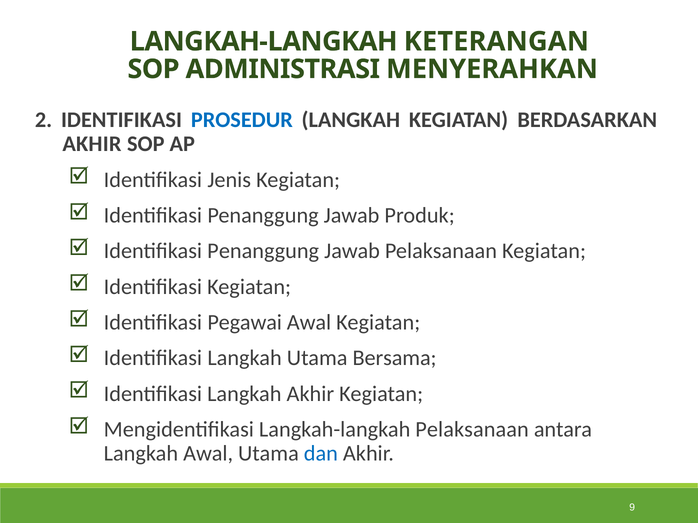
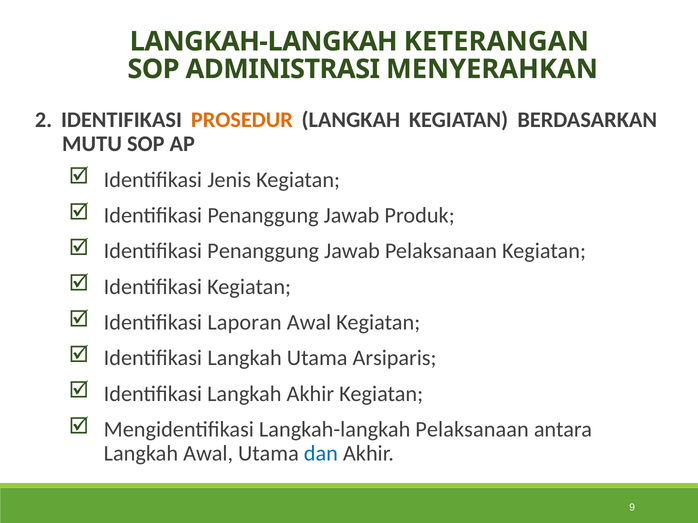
PROSEDUR colour: blue -> orange
AKHIR at (92, 144): AKHIR -> MUTU
Pegawai: Pegawai -> Laporan
Bersama: Bersama -> Arsiparis
